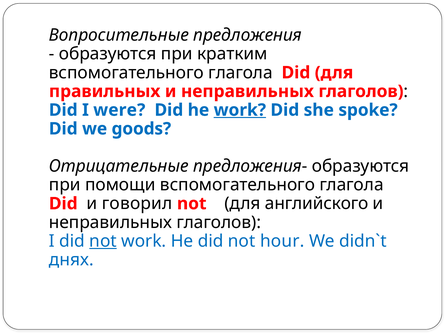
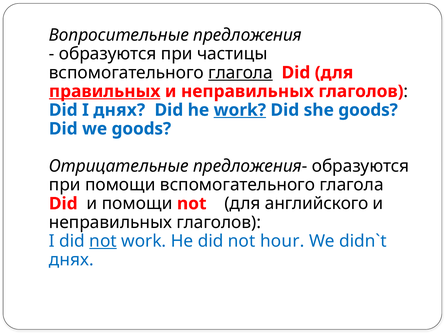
кратким: кратким -> частицы
глагола at (240, 73) underline: none -> present
правильных underline: none -> present
I were: were -> днях
she spoke: spoke -> goods
и говорил: говорил -> помощи
